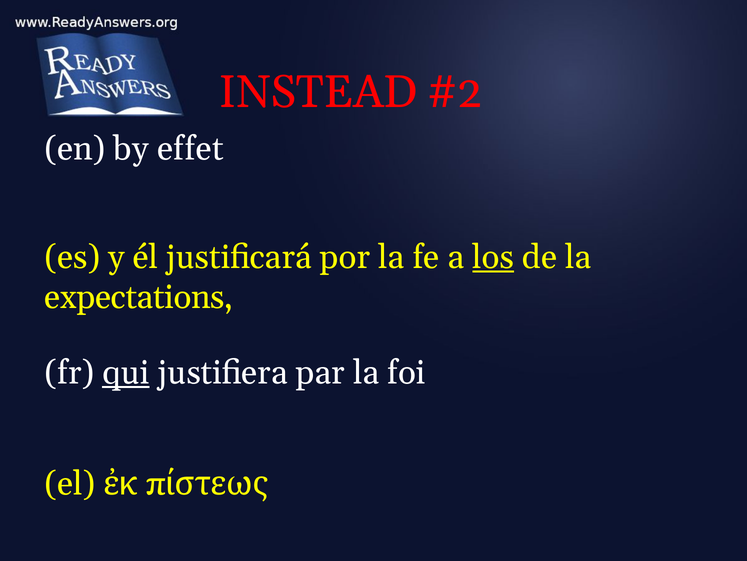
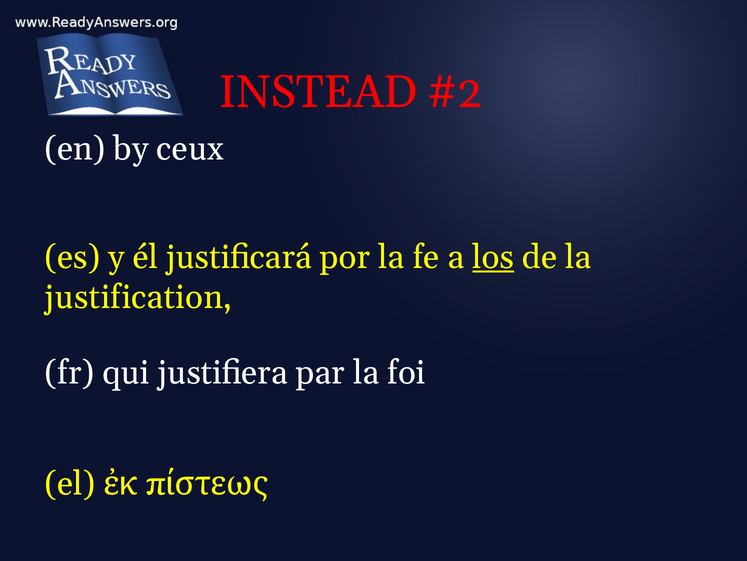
effet: effet -> ceux
expectations: expectations -> justification
qui underline: present -> none
